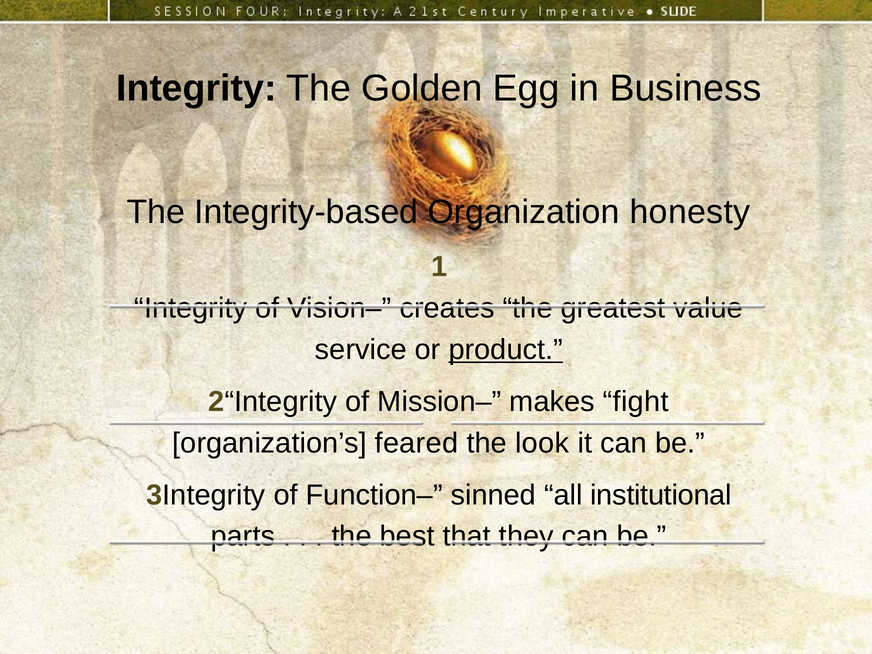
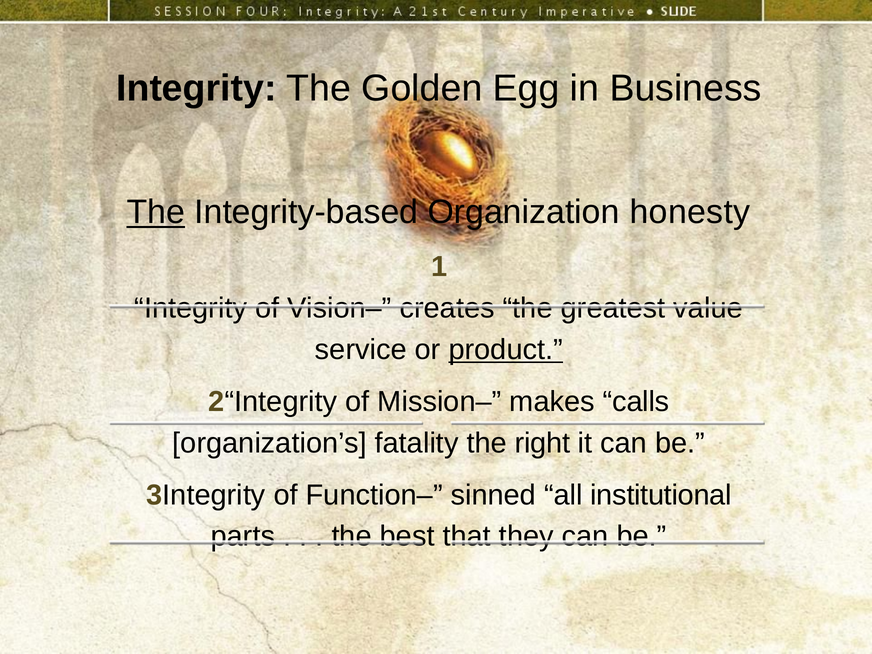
The at (156, 212) underline: none -> present
fight: fight -> calls
feared: feared -> fatality
look: look -> right
